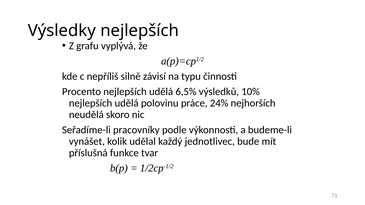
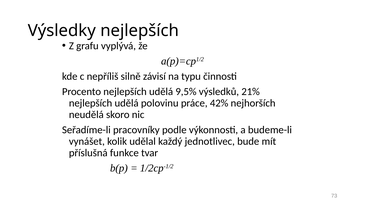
6,5%: 6,5% -> 9,5%
10%: 10% -> 21%
24%: 24% -> 42%
